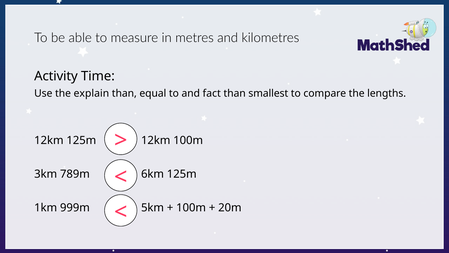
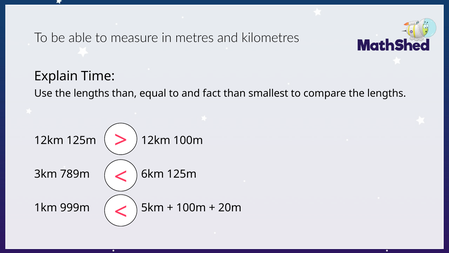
Activity: Activity -> Explain
Use the explain: explain -> lengths
